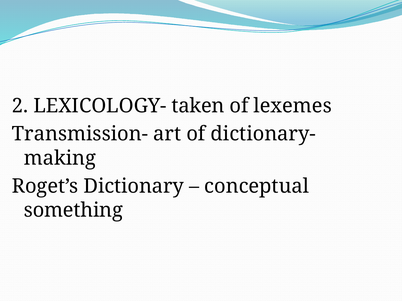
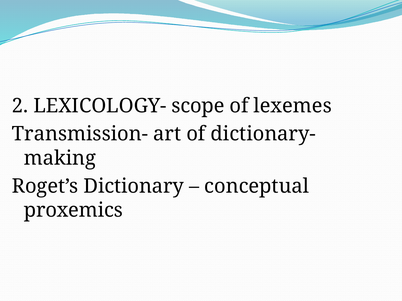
taken: taken -> scope
something: something -> proxemics
